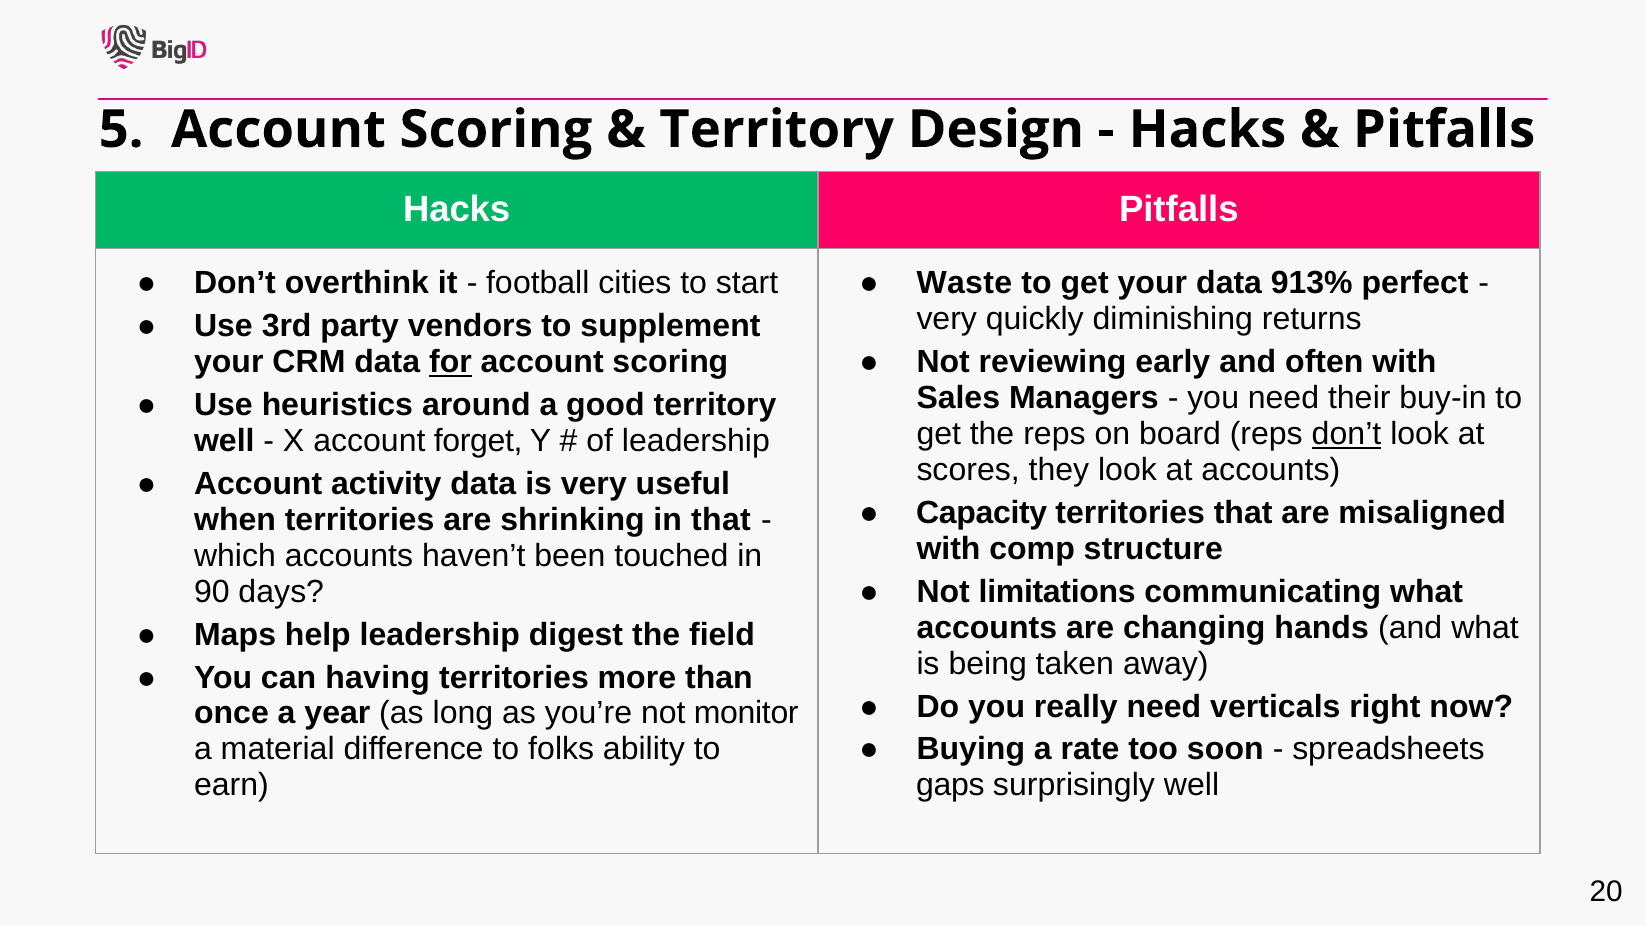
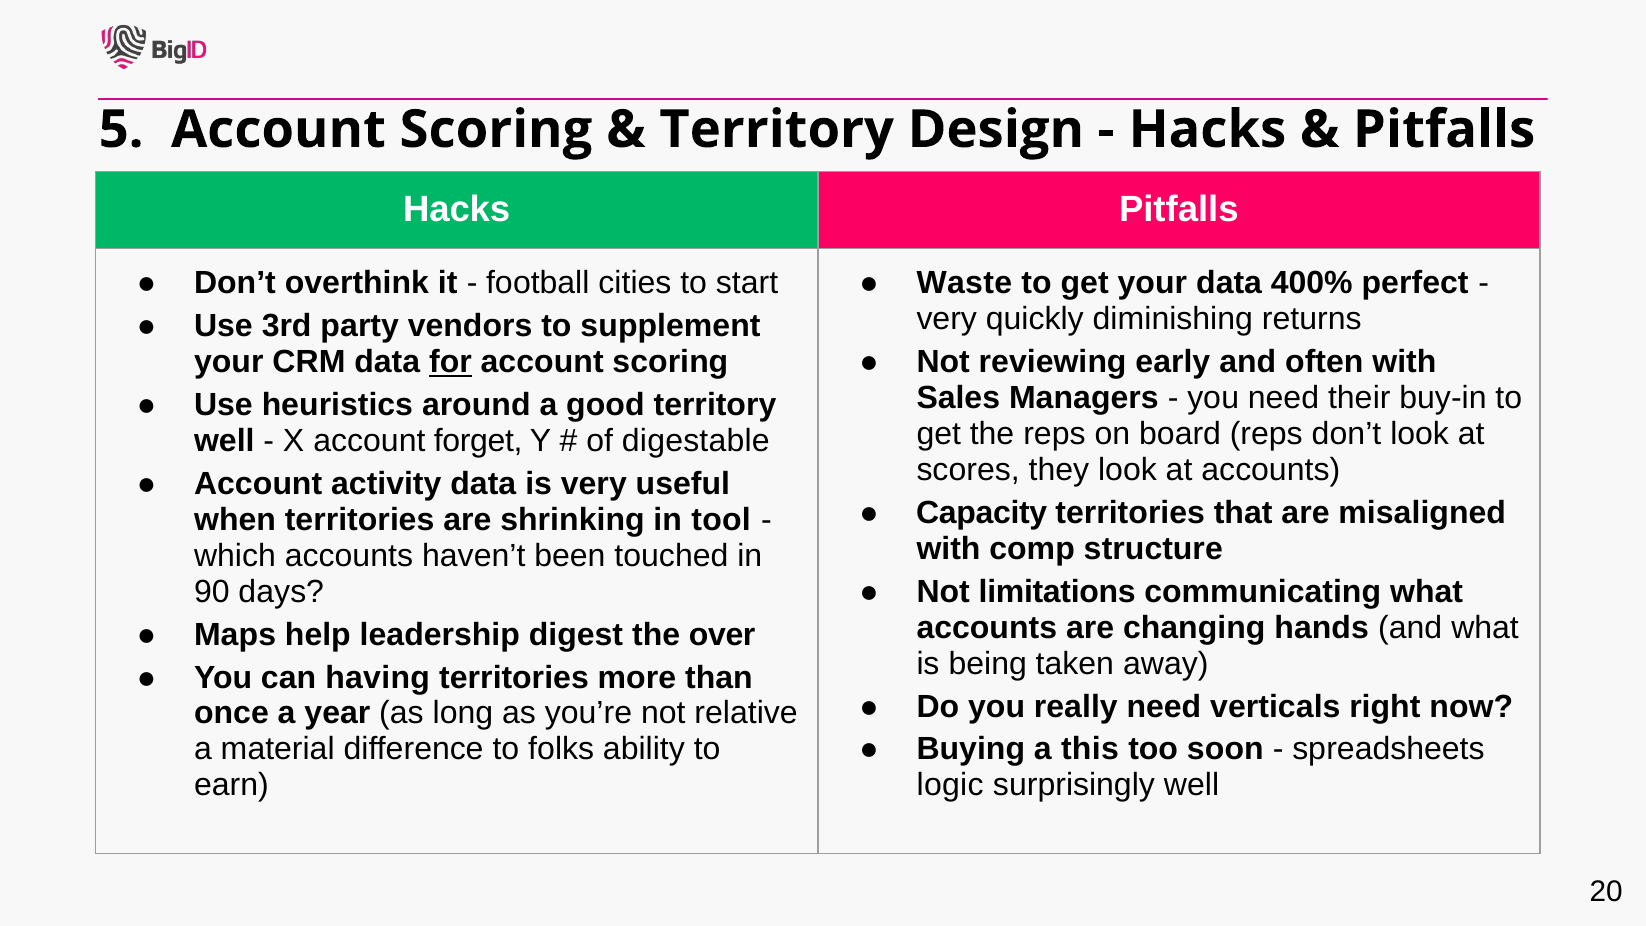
913%: 913% -> 400%
don’t at (1347, 434) underline: present -> none
of leadership: leadership -> digestable
in that: that -> tool
field: field -> over
monitor: monitor -> relative
rate: rate -> this
gaps: gaps -> logic
